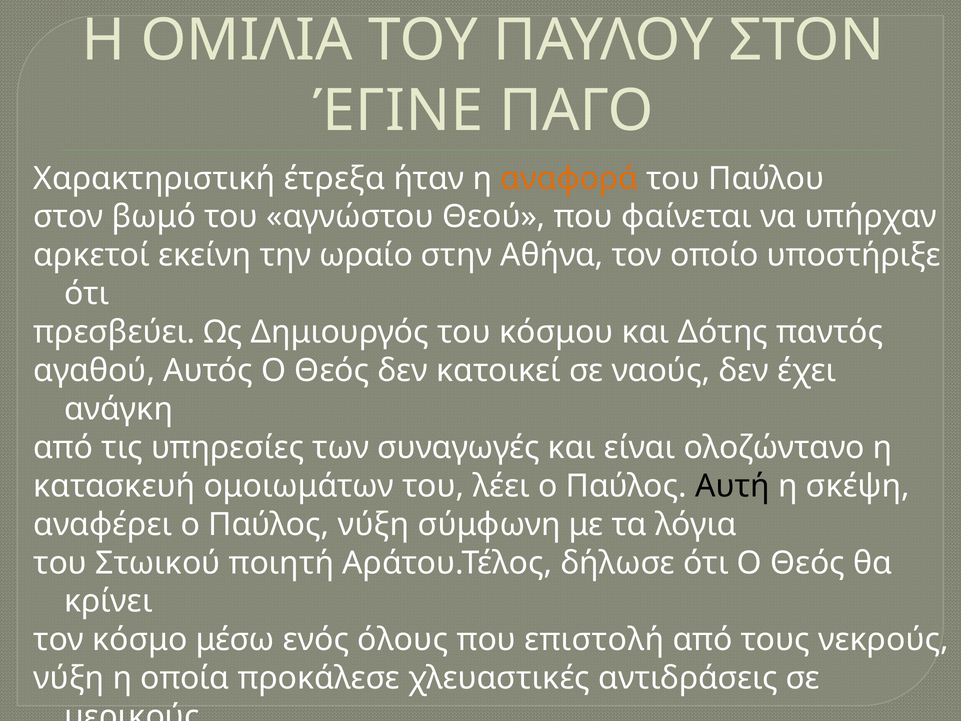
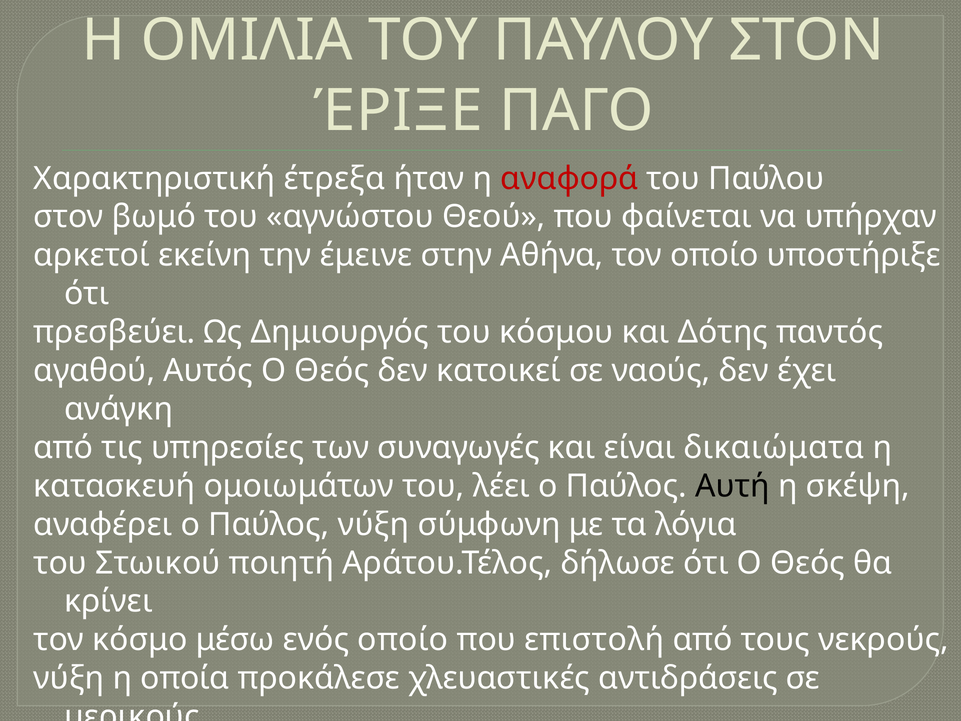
ΈΓΙΝΕ: ΈΓΙΝΕ -> ΈΡΙΞΕ
αναφορά colour: orange -> red
ωραίο: ωραίο -> έμεινε
ολοζώντανο: ολοζώντανο -> δικαιώματα
ενός όλους: όλους -> οποίο
